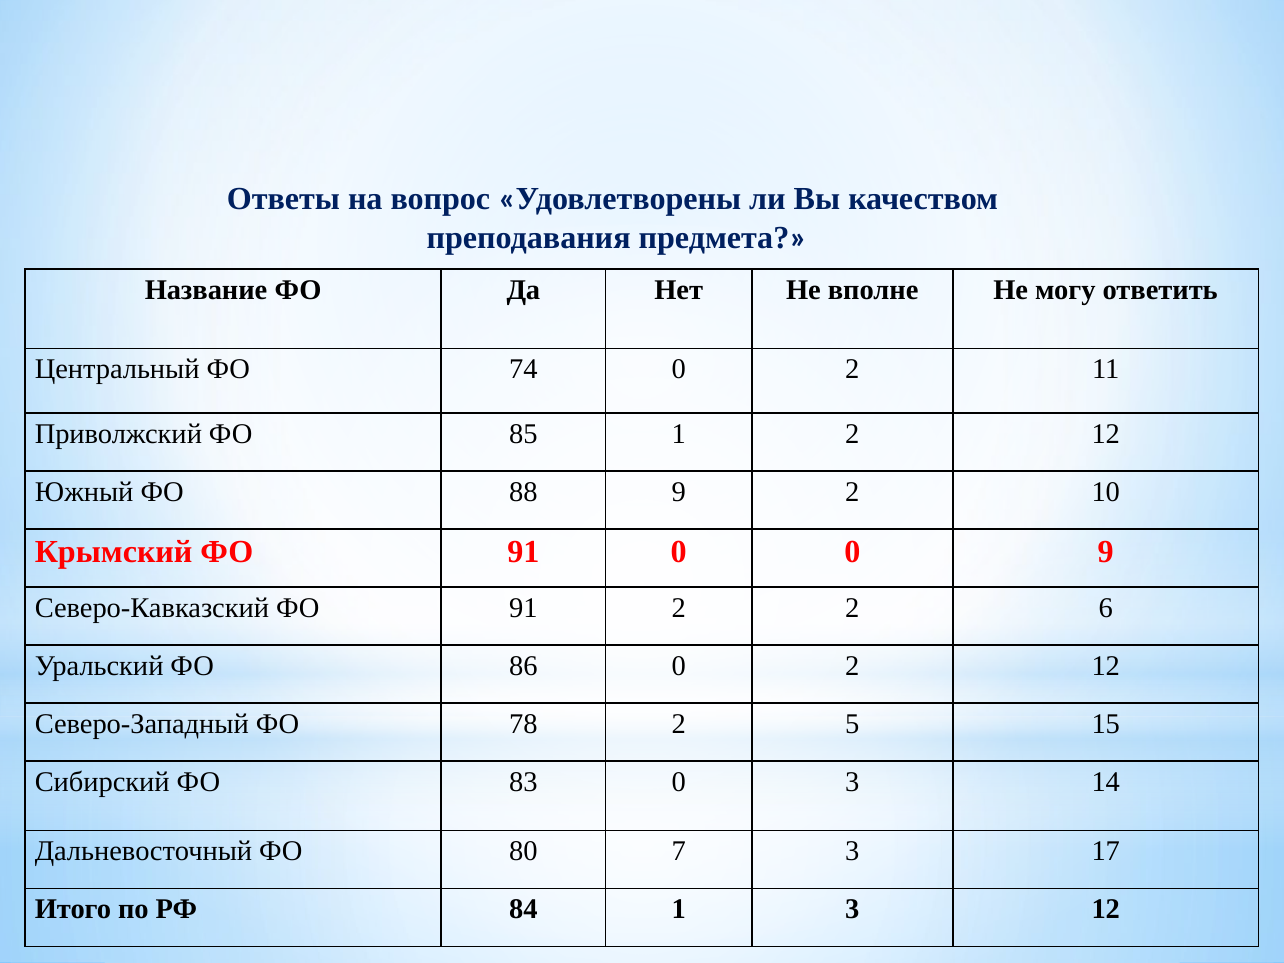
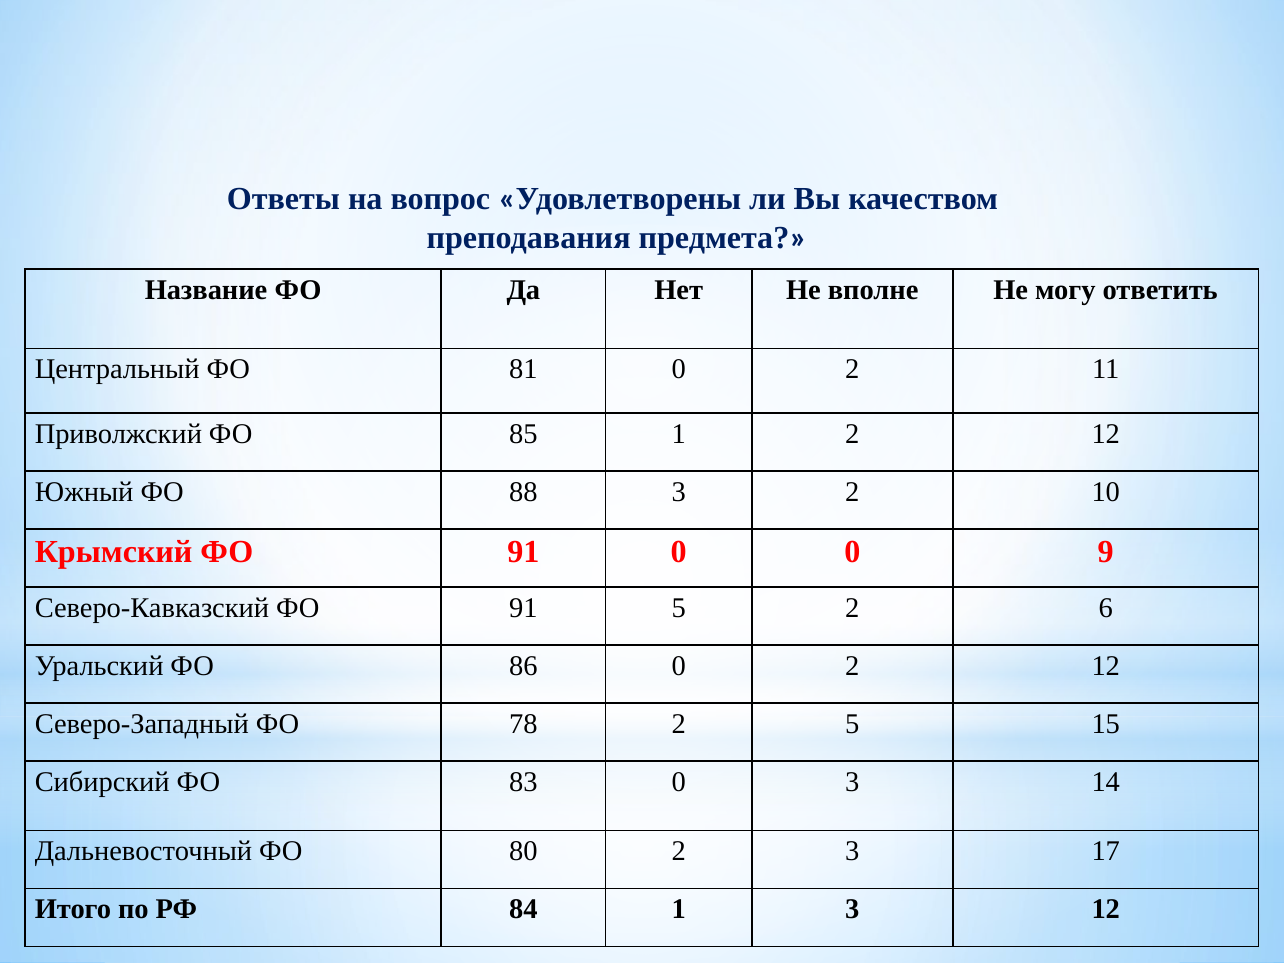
74: 74 -> 81
88 9: 9 -> 3
91 2: 2 -> 5
80 7: 7 -> 2
